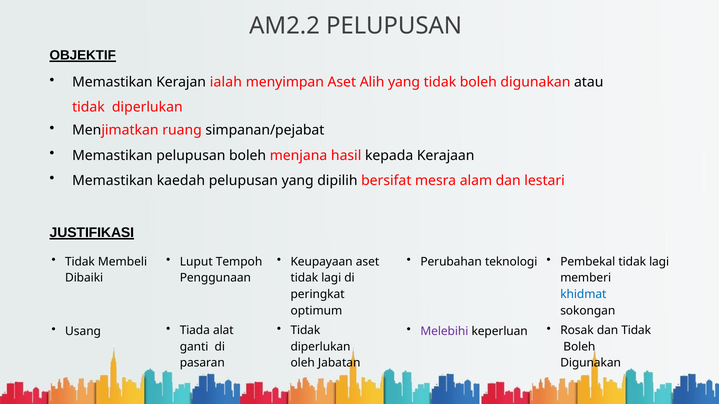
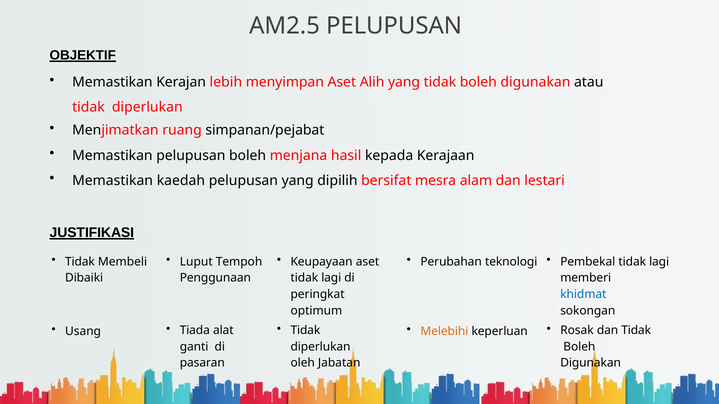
AM2.2: AM2.2 -> AM2.5
ialah: ialah -> lebih
Melebihi colour: purple -> orange
